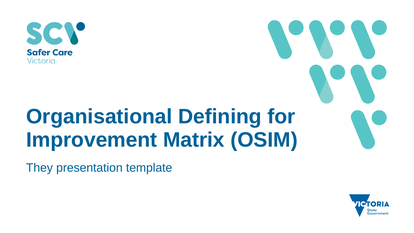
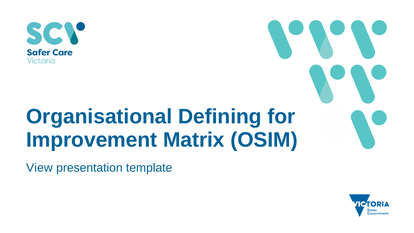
They: They -> View
